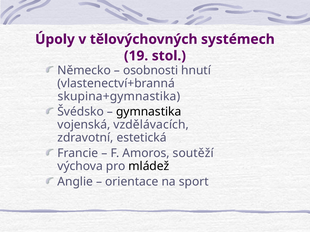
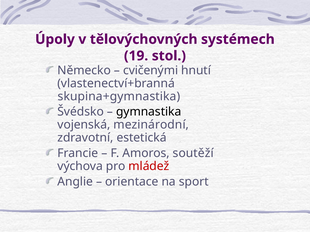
osobnosti: osobnosti -> cvičenými
vzdělávacích: vzdělávacích -> mezinárodní
mládež colour: black -> red
